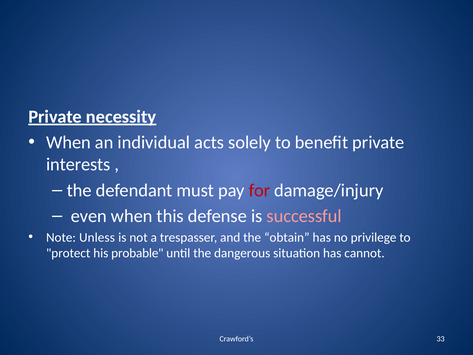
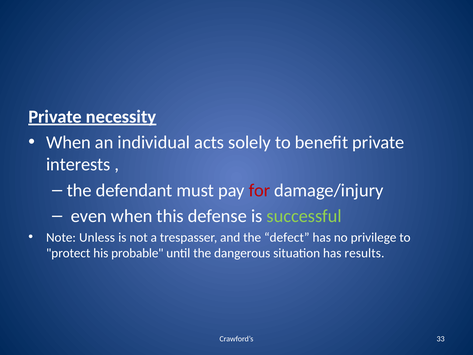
successful colour: pink -> light green
obtain: obtain -> defect
cannot: cannot -> results
